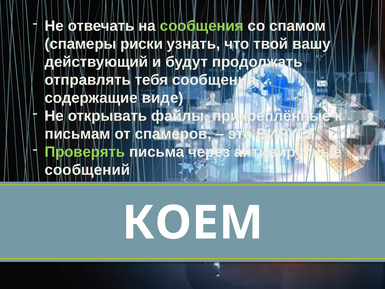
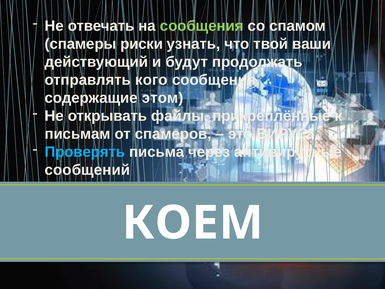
вашу: вашу -> ваши
тебя: тебя -> кого
виде: виде -> этом
Проверять colour: light green -> light blue
